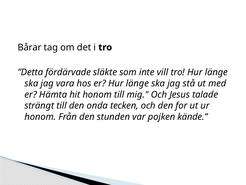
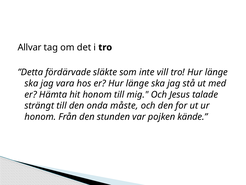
Bårar: Bårar -> Allvar
tecken: tecken -> måste
